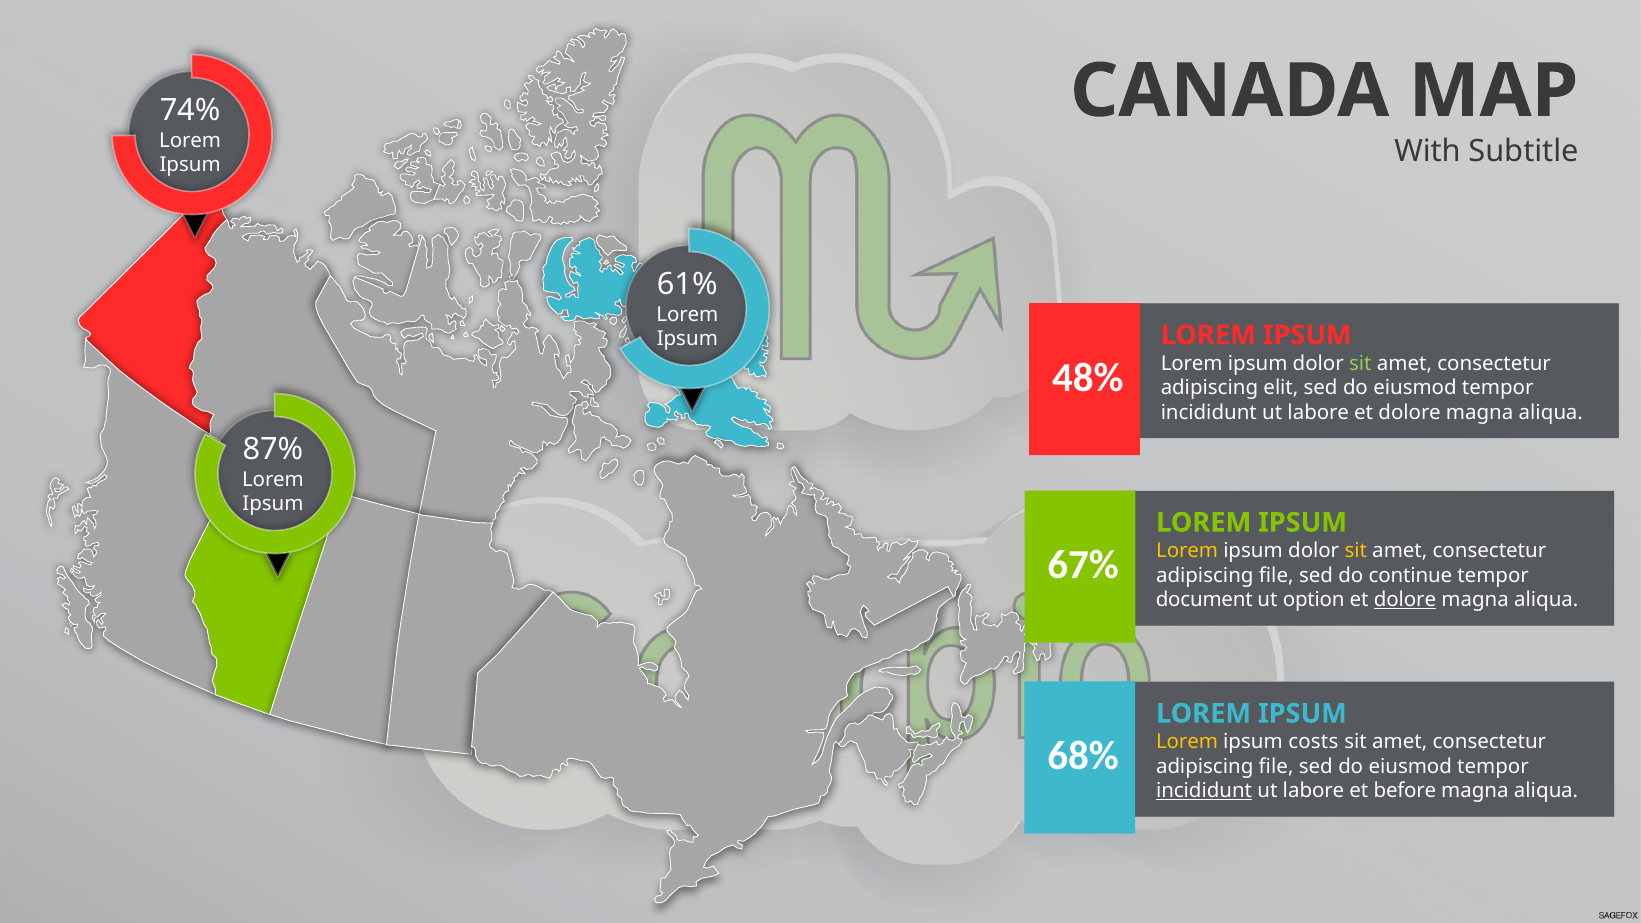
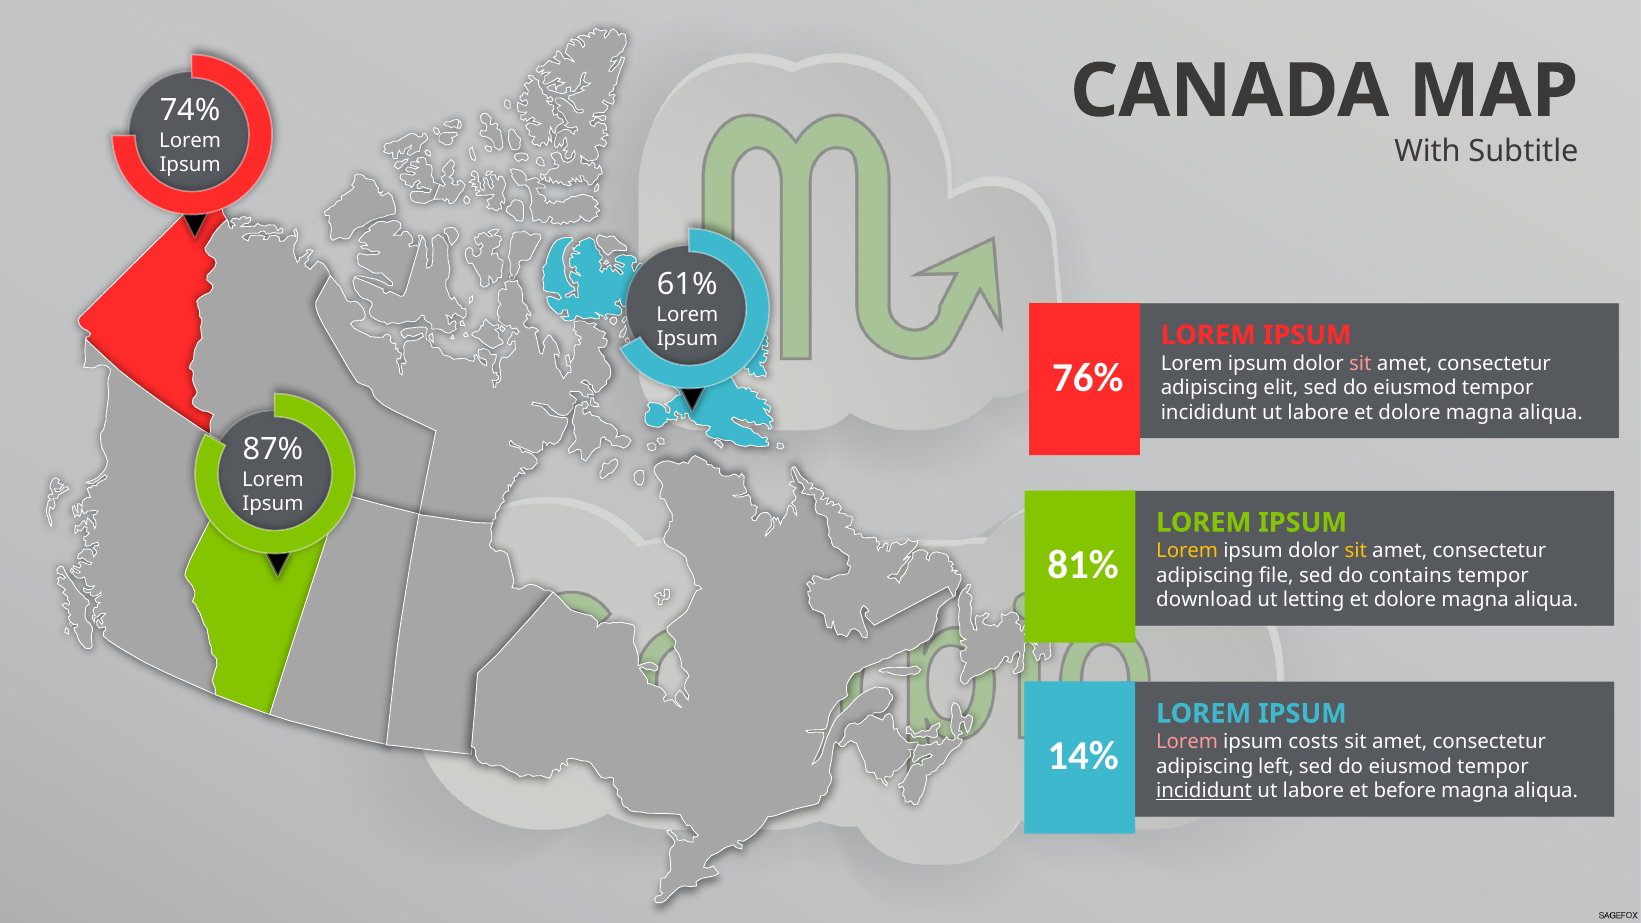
sit at (1360, 363) colour: light green -> pink
48%: 48% -> 76%
67%: 67% -> 81%
continue: continue -> contains
document: document -> download
option: option -> letting
dolore at (1405, 600) underline: present -> none
Lorem at (1187, 742) colour: yellow -> pink
68%: 68% -> 14%
file at (1276, 766): file -> left
